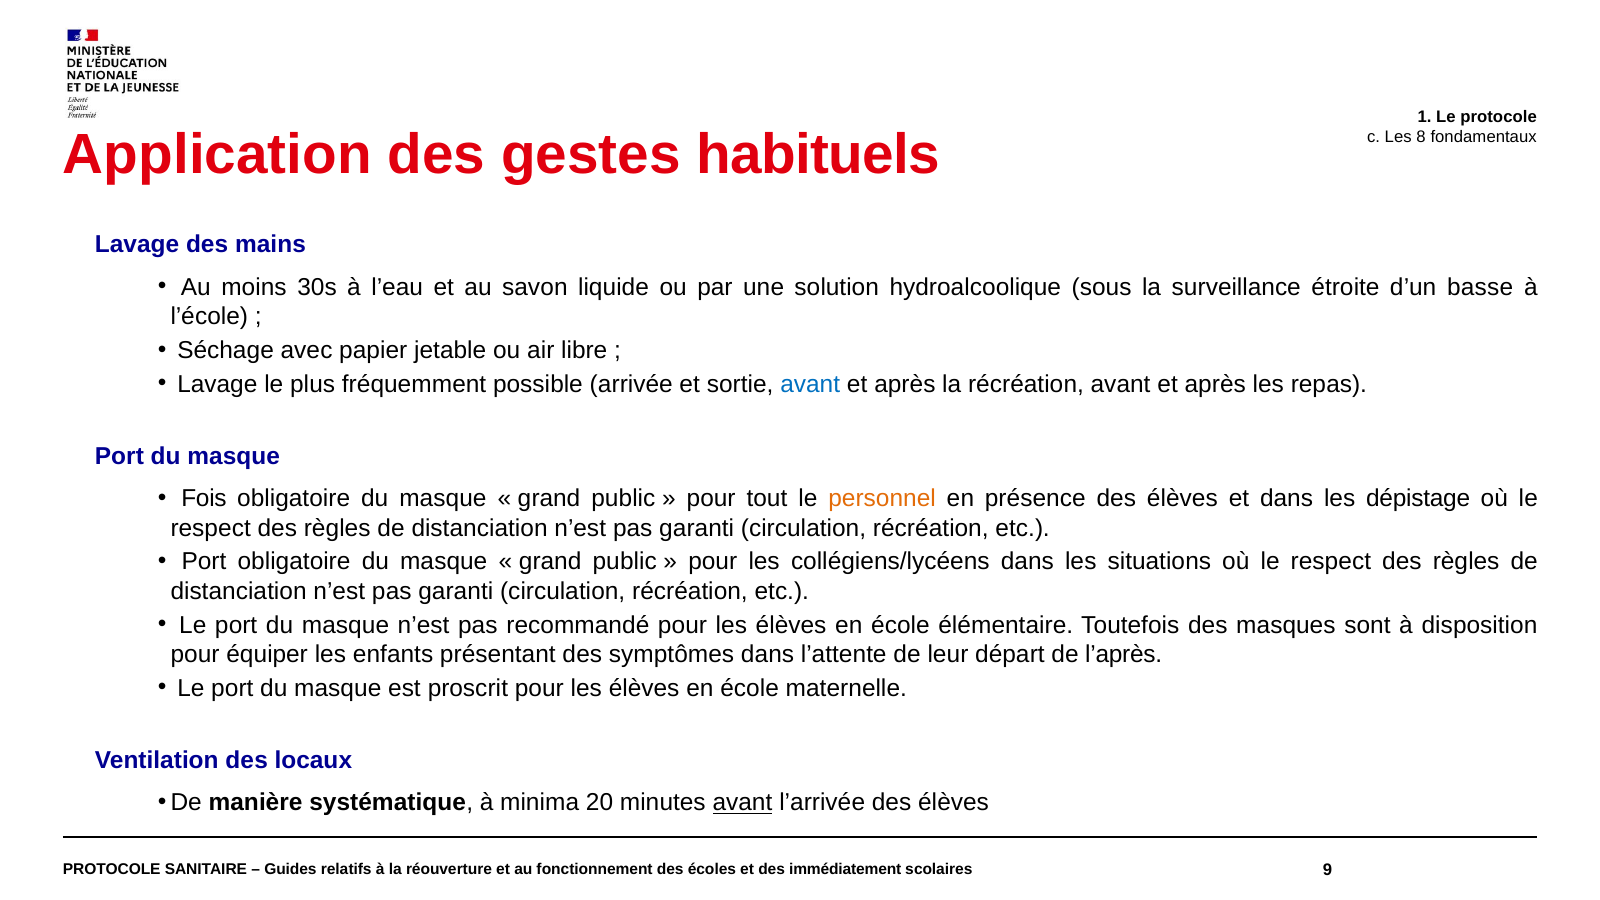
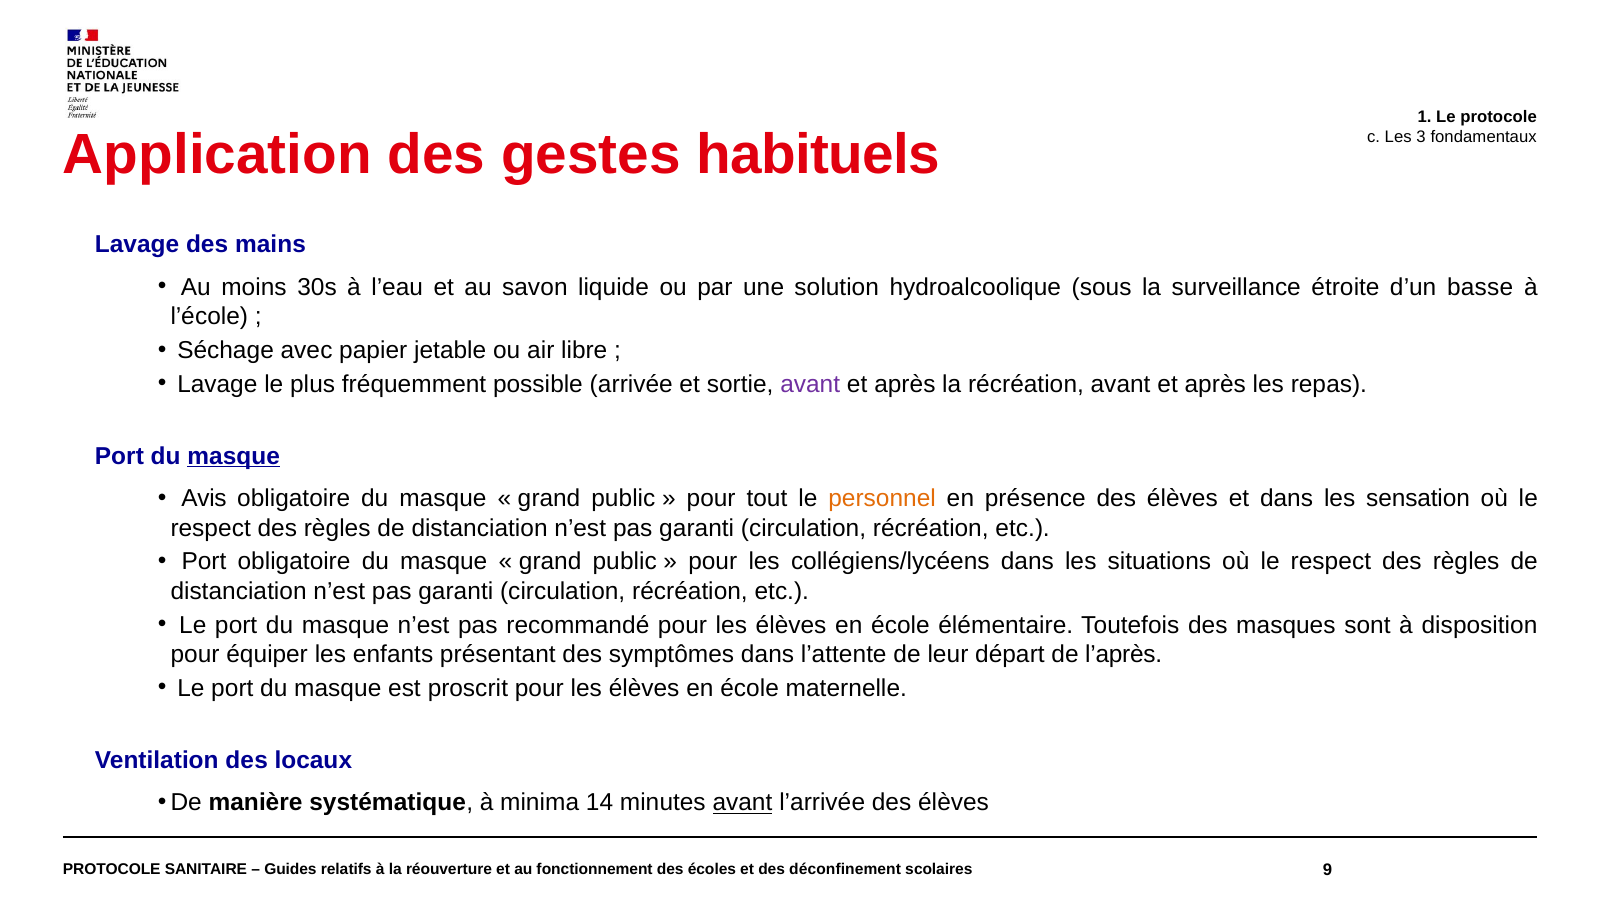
8: 8 -> 3
avant at (810, 384) colour: blue -> purple
masque at (234, 456) underline: none -> present
Fois: Fois -> Avis
dépistage: dépistage -> sensation
20: 20 -> 14
immédiatement: immédiatement -> déconfinement
